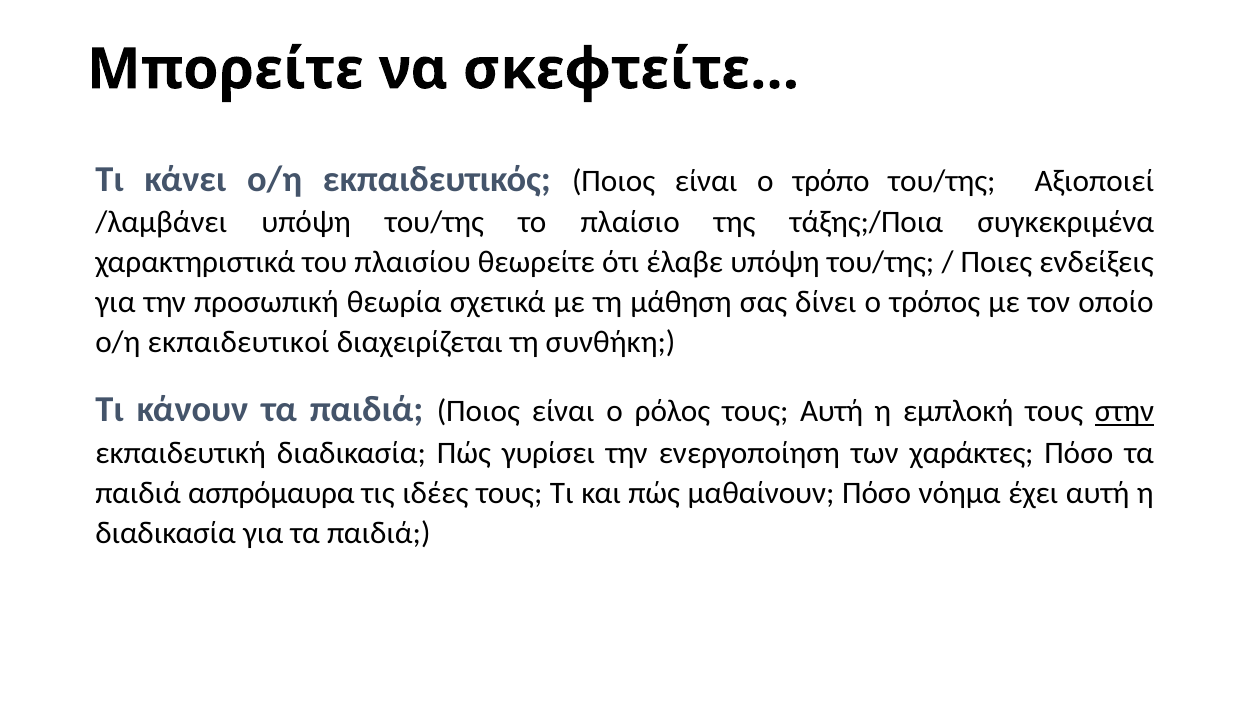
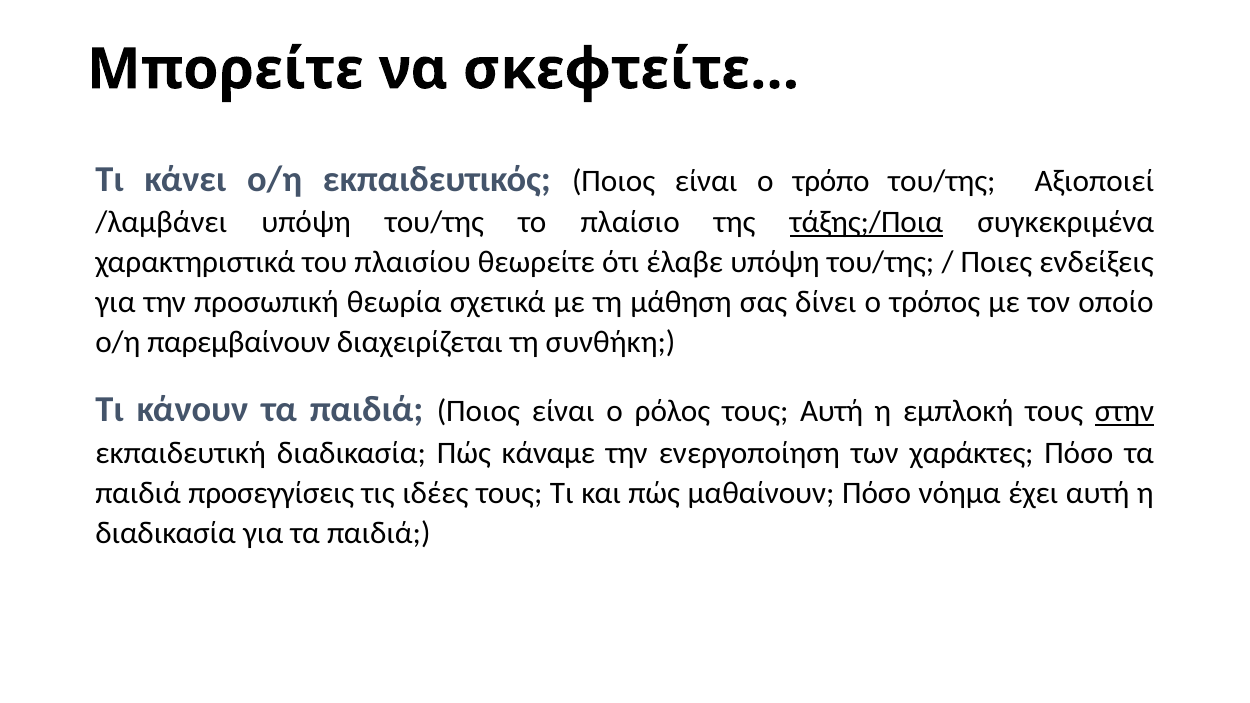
τάξης;/Ποια underline: none -> present
εκπαιδευτικοί: εκπαιδευτικοί -> παρεμβαίνουν
γυρίσει: γυρίσει -> κάναμε
ασπρόμαυρα: ασπρόμαυρα -> προσεγγίσεις
